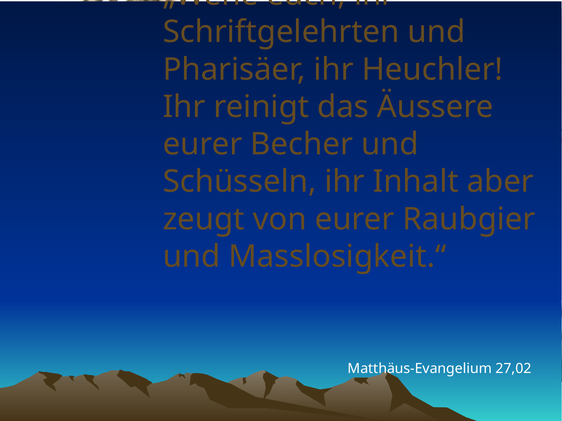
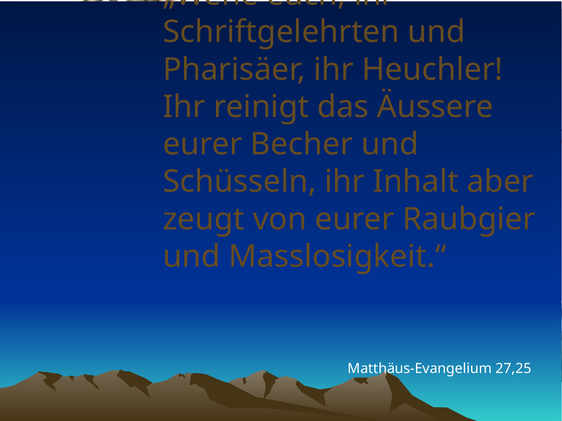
27,02: 27,02 -> 27,25
